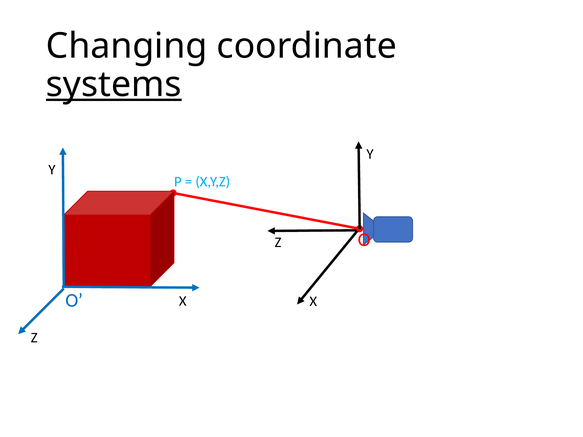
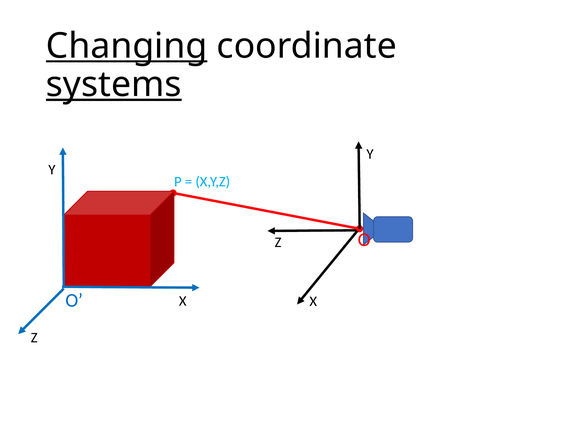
Changing underline: none -> present
